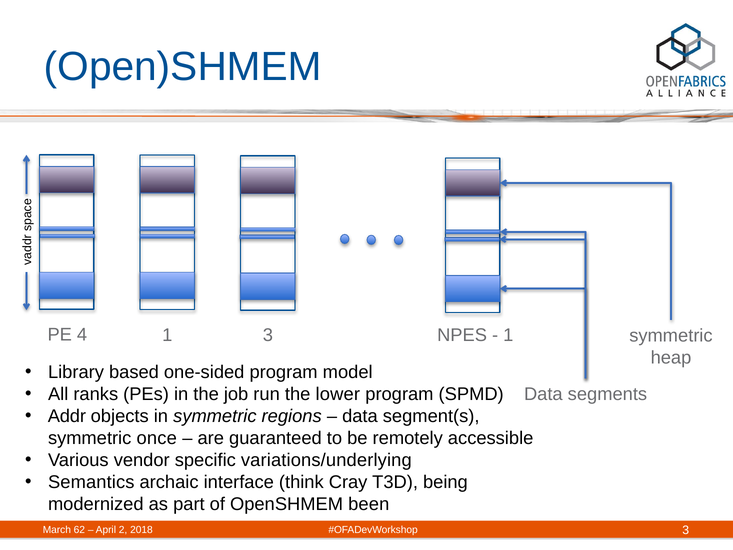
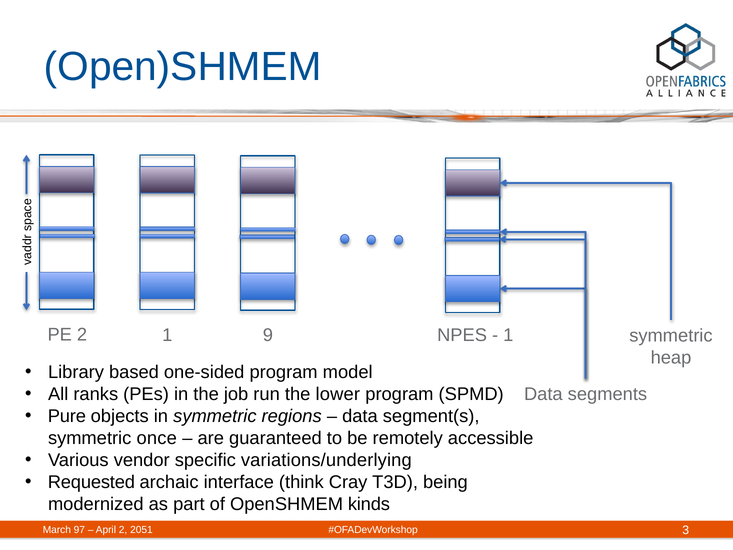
PE 4: 4 -> 2
1 3: 3 -> 9
Addr: Addr -> Pure
Semantics: Semantics -> Requested
been: been -> kinds
62: 62 -> 97
2018: 2018 -> 2051
